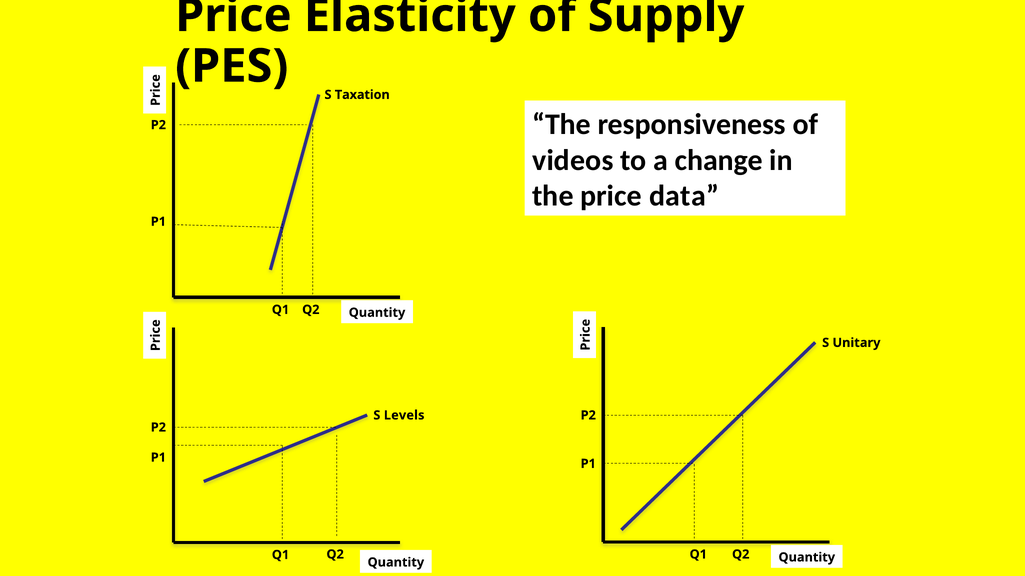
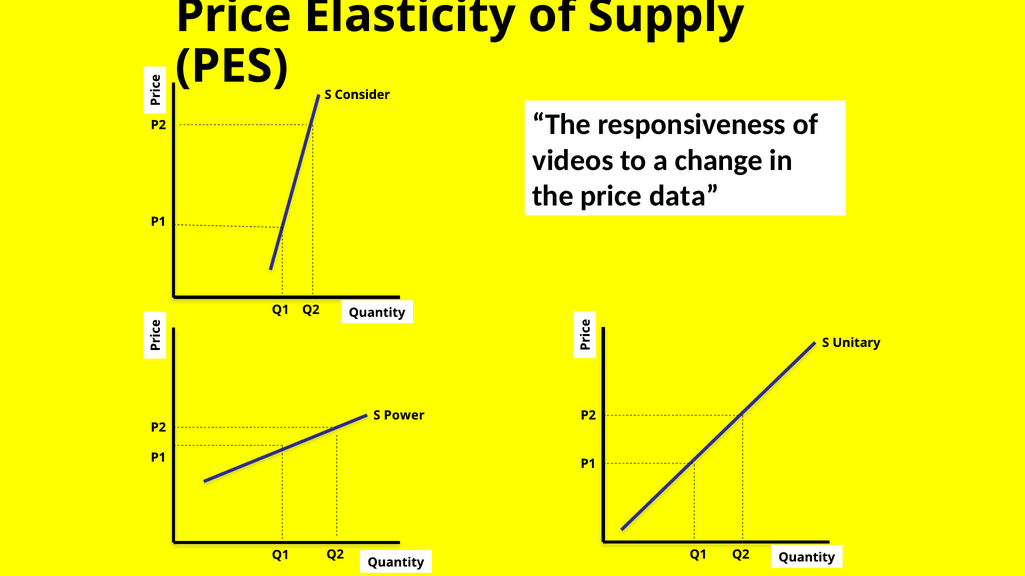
Taxation: Taxation -> Consider
Levels: Levels -> Power
